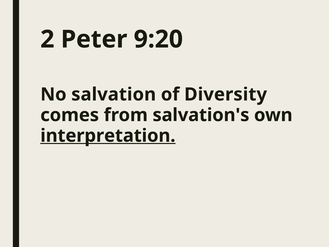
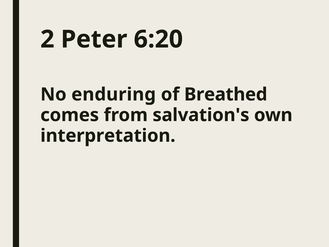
9:20: 9:20 -> 6:20
salvation: salvation -> enduring
Diversity: Diversity -> Breathed
interpretation underline: present -> none
